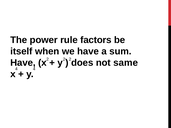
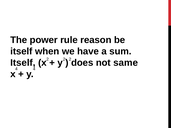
factors: factors -> reason
Have at (23, 63): Have -> Itself
